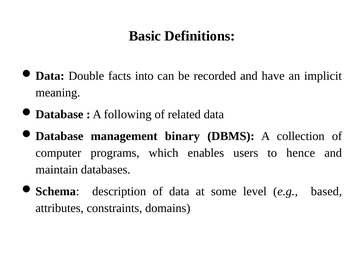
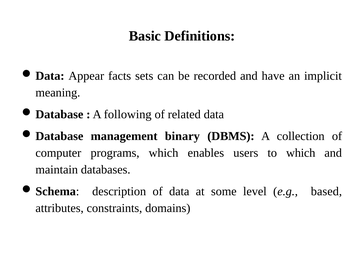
Double: Double -> Appear
into: into -> sets
to hence: hence -> which
